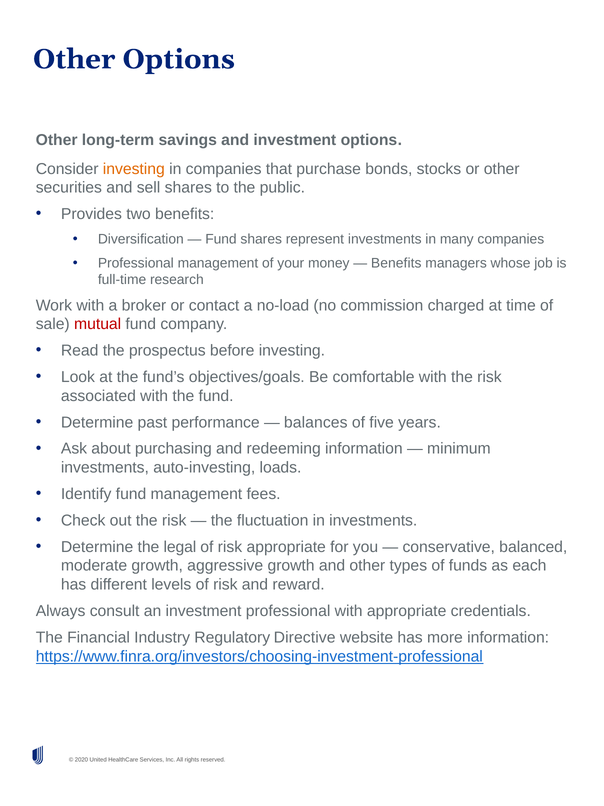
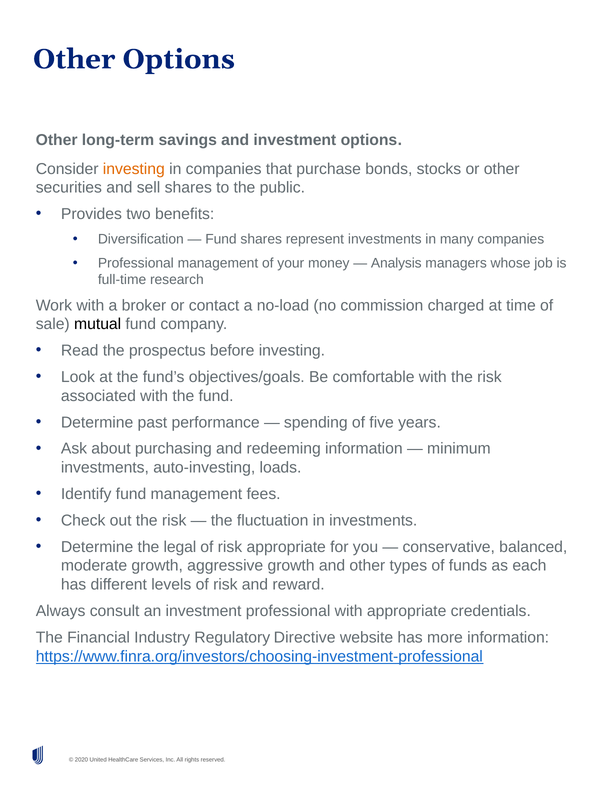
Benefits at (396, 263): Benefits -> Analysis
mutual colour: red -> black
balances: balances -> spending
